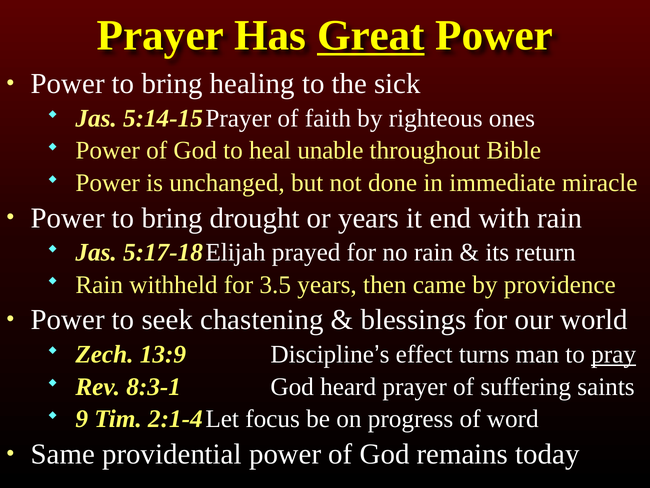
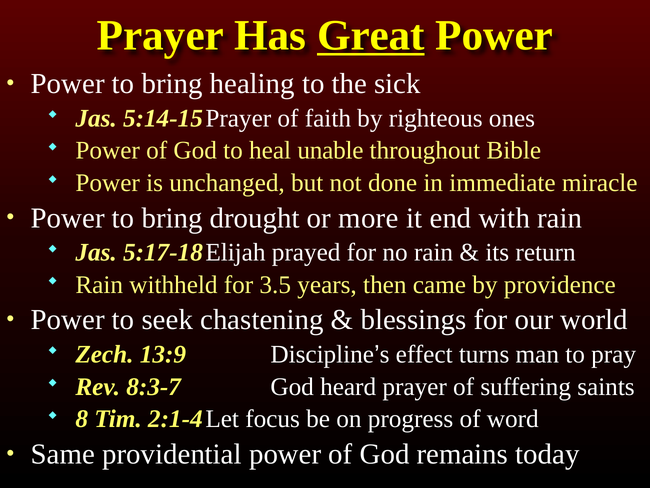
or years: years -> more
pray underline: present -> none
8:3-1: 8:3-1 -> 8:3-7
9: 9 -> 8
